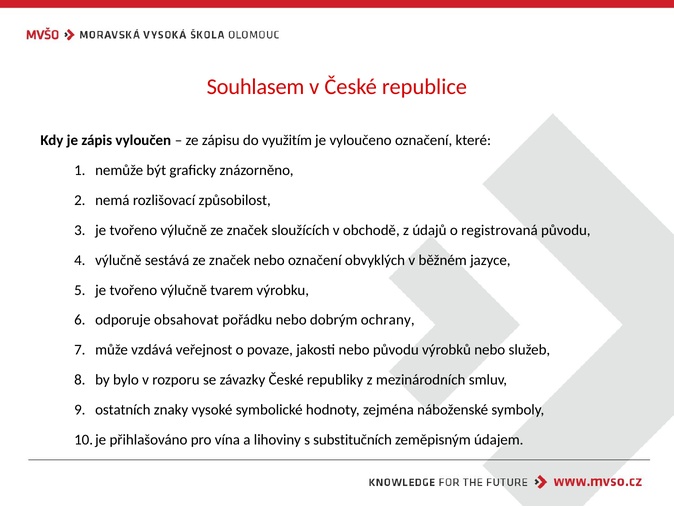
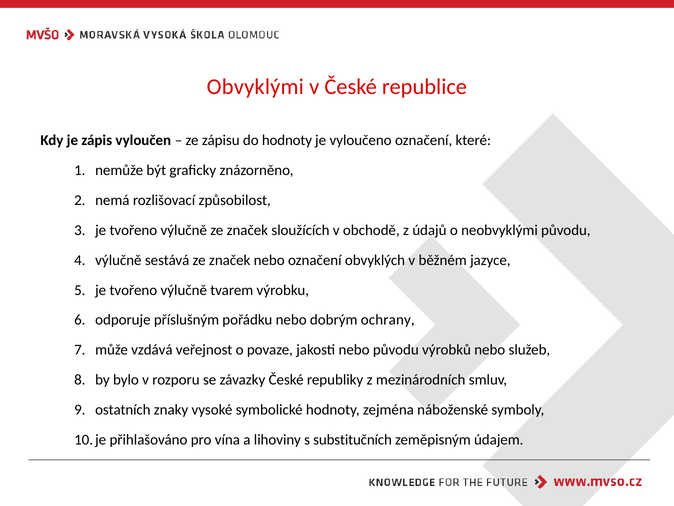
Souhlasem: Souhlasem -> Obvyklými
do využitím: využitím -> hodnoty
registrovaná: registrovaná -> neobvyklými
obsahovat: obsahovat -> příslušným
